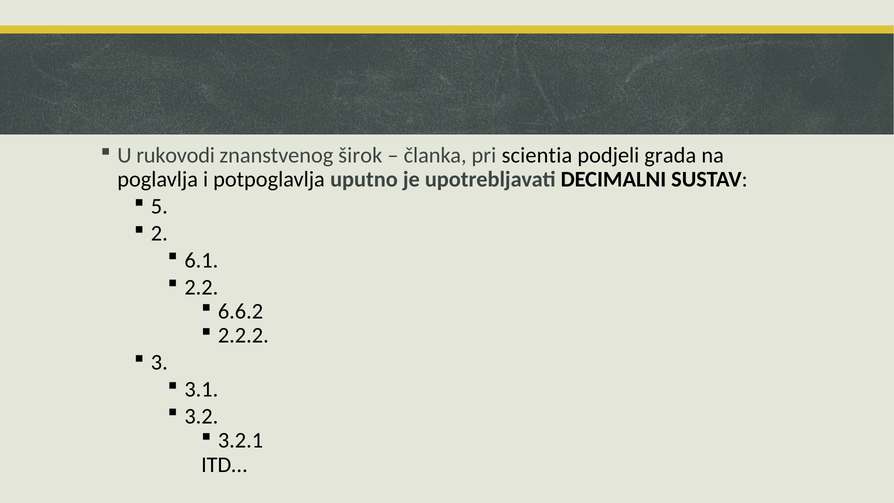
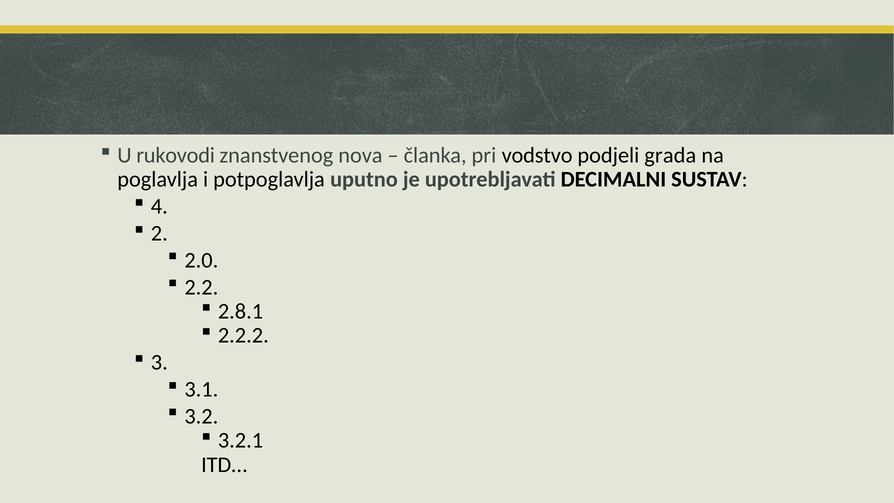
širok: širok -> nova
scientia: scientia -> vodstvo
5: 5 -> 4
6.1: 6.1 -> 2.0
6.6.2: 6.6.2 -> 2.8.1
